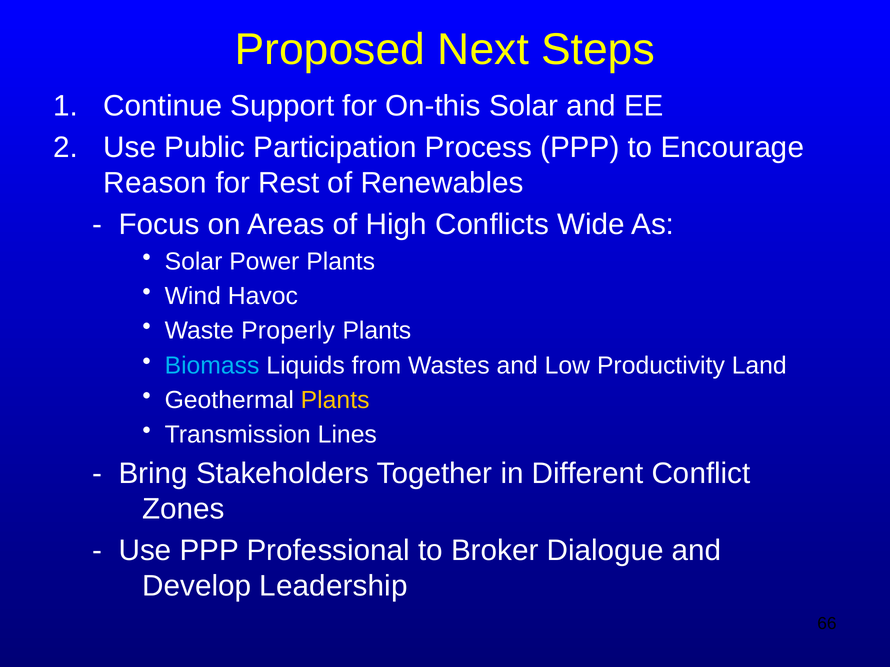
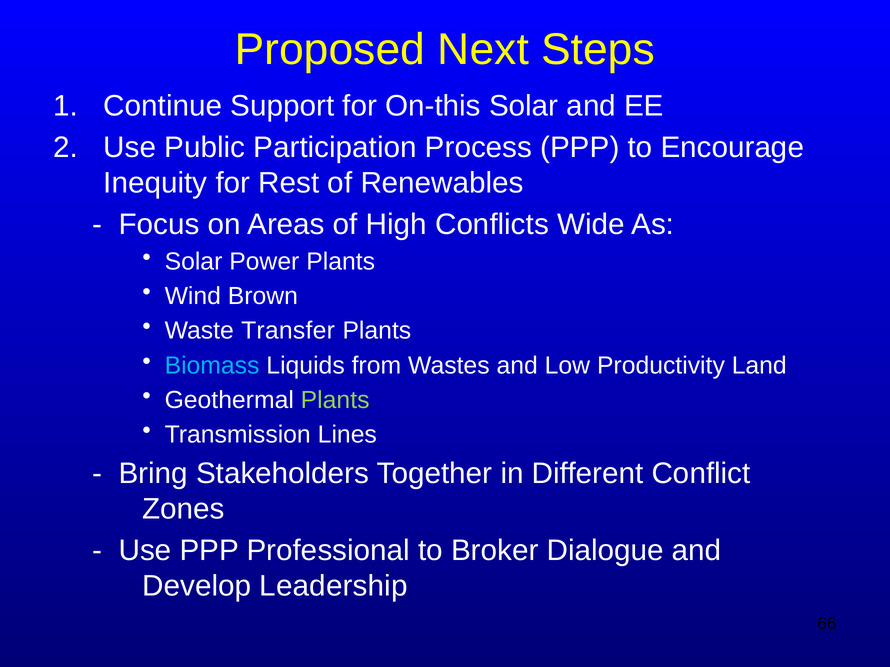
Reason: Reason -> Inequity
Havoc: Havoc -> Brown
Properly: Properly -> Transfer
Plants at (335, 400) colour: yellow -> light green
